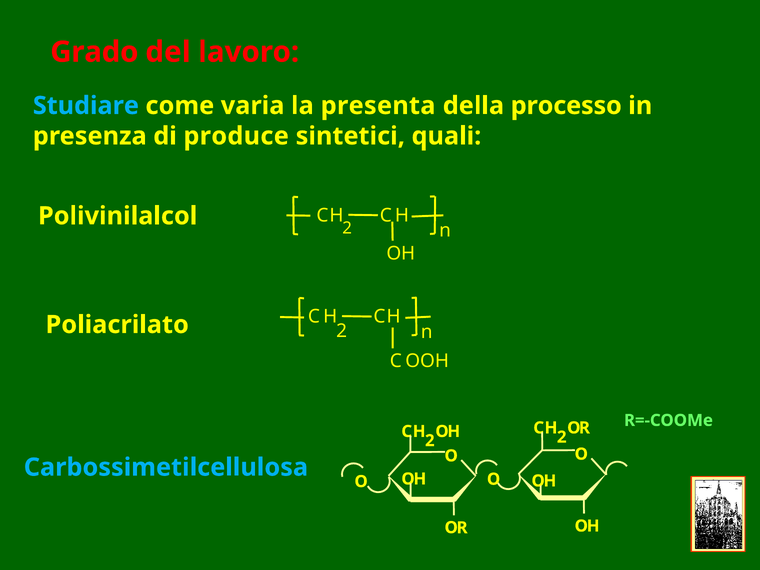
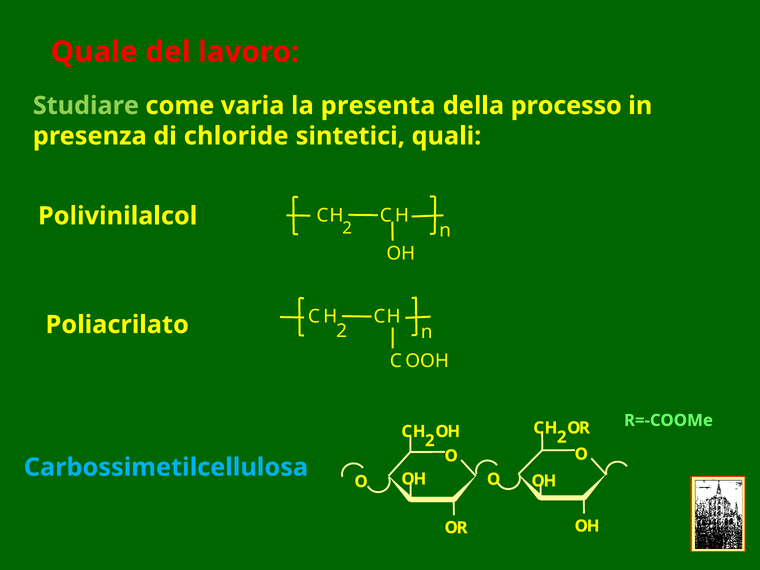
Grado: Grado -> Quale
Studiare colour: light blue -> light green
produce: produce -> chloride
